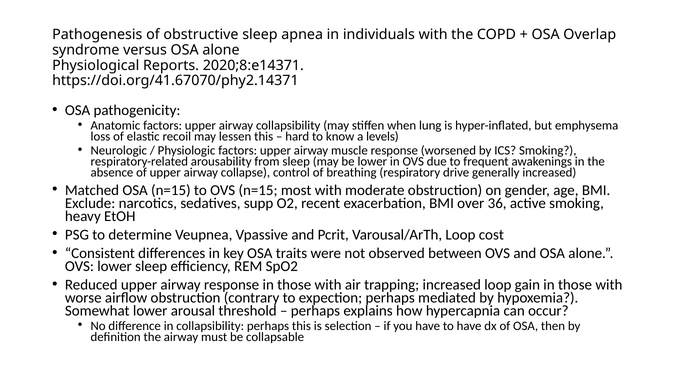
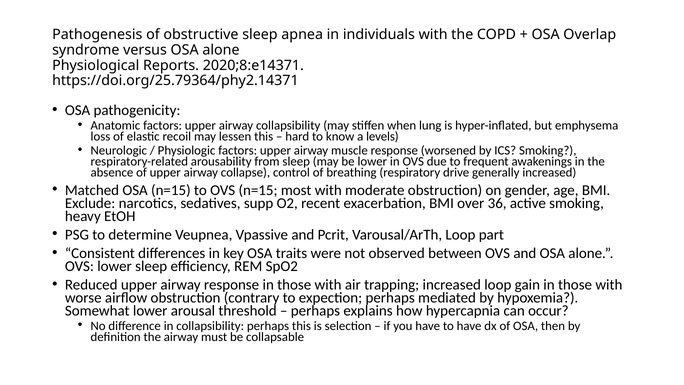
https://doi.org/41.67070/phy2.14371: https://doi.org/41.67070/phy2.14371 -> https://doi.org/25.79364/phy2.14371
cost: cost -> part
